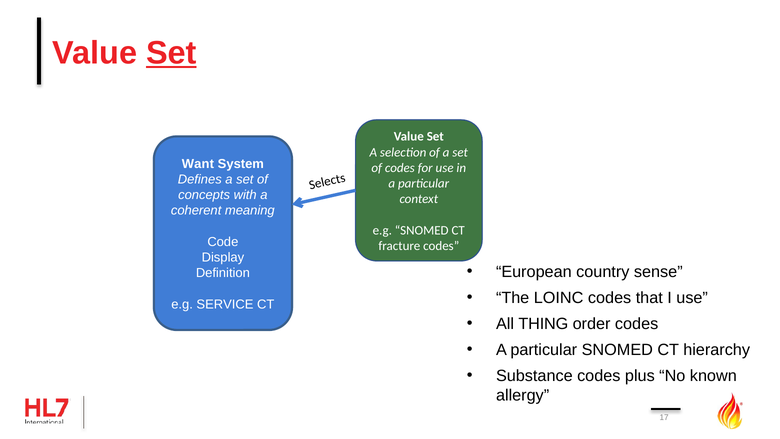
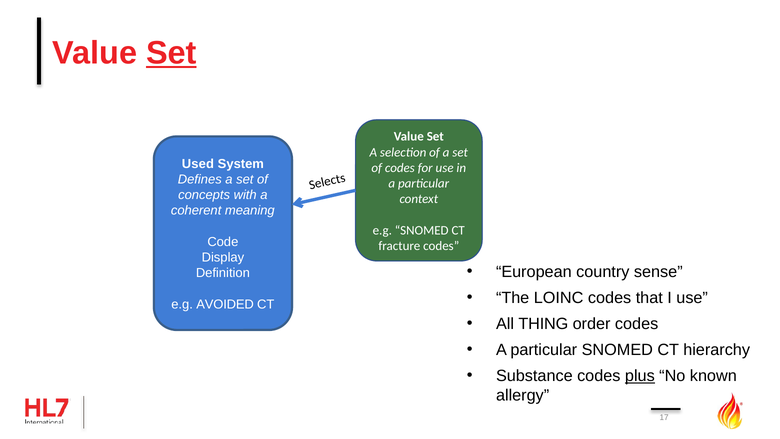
Want: Want -> Used
SERVICE: SERVICE -> AVOIDED
plus underline: none -> present
